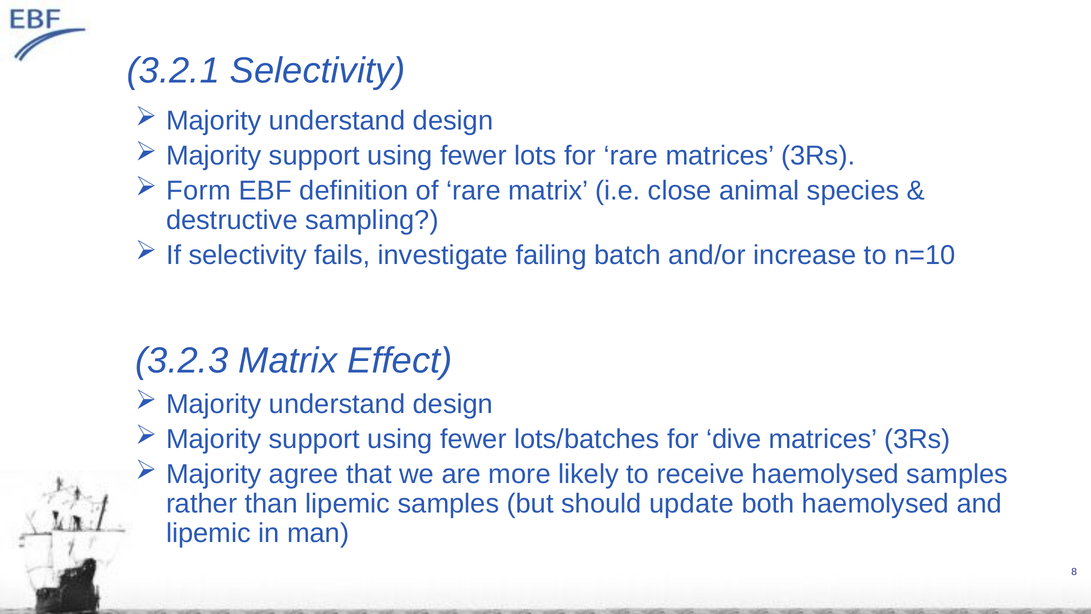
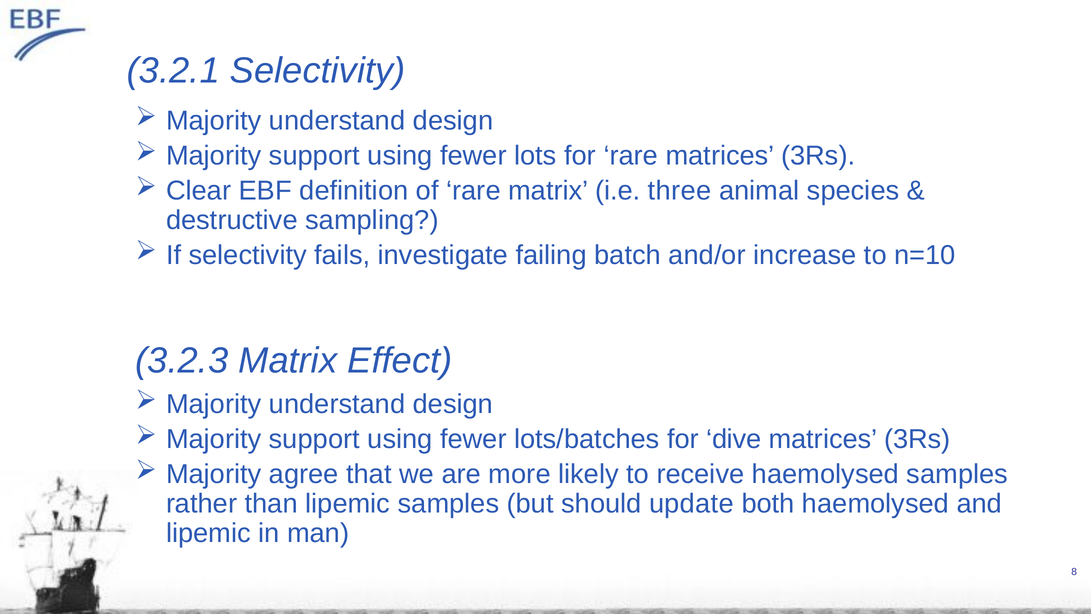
Form: Form -> Clear
close: close -> three
